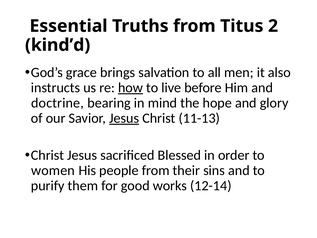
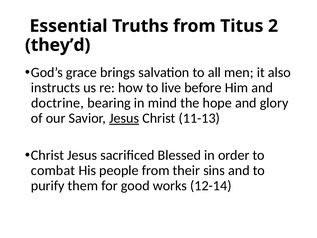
kind’d: kind’d -> they’d
how underline: present -> none
women: women -> combat
